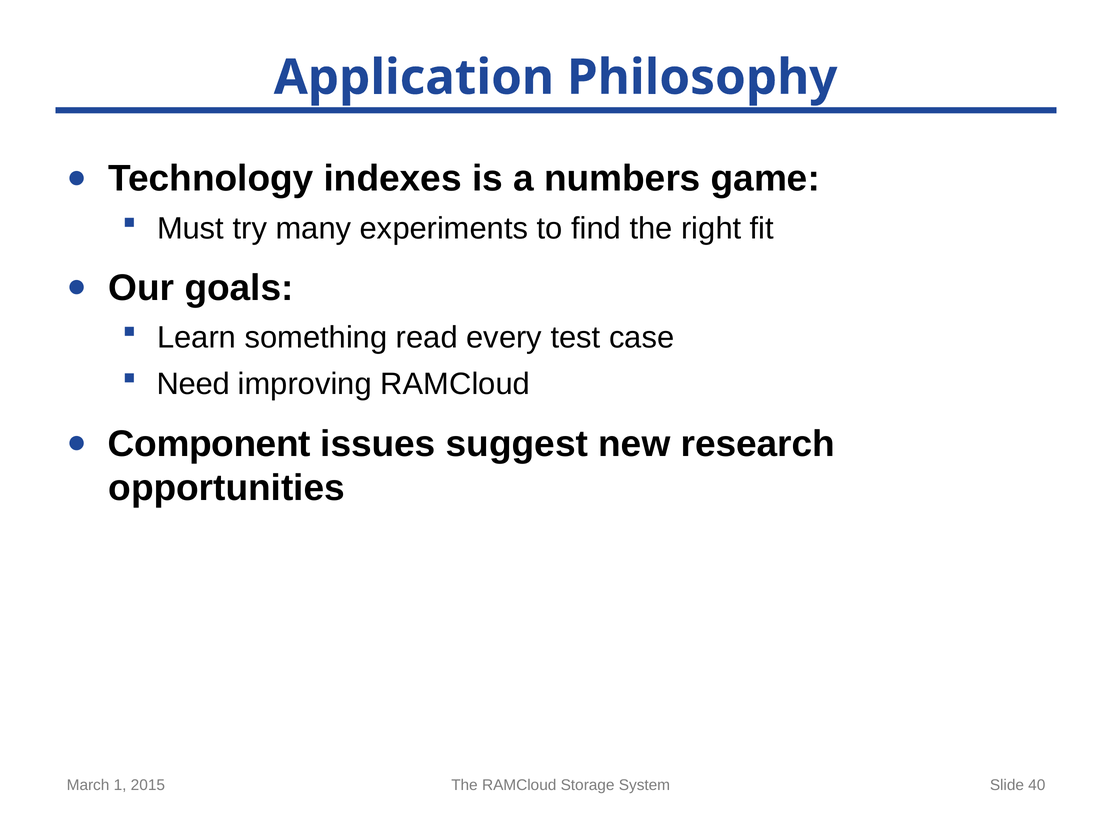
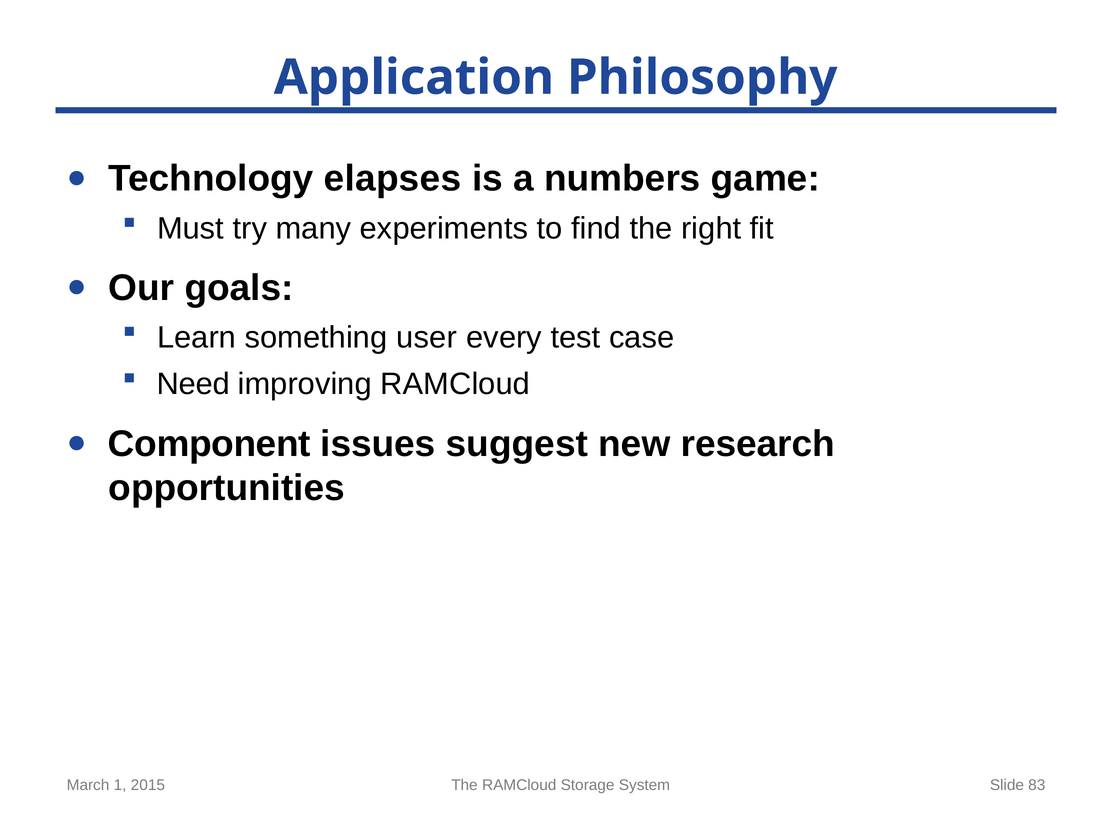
indexes: indexes -> elapses
read: read -> user
40: 40 -> 83
